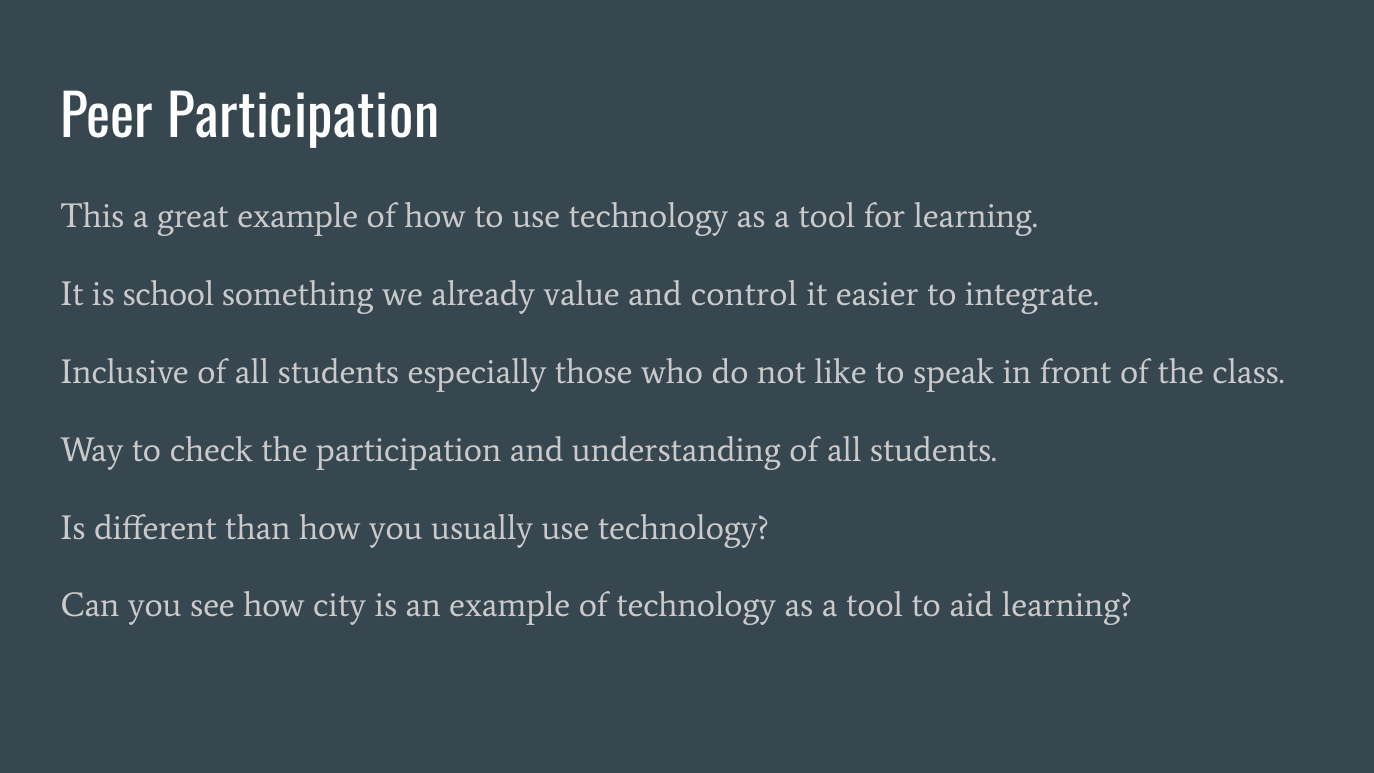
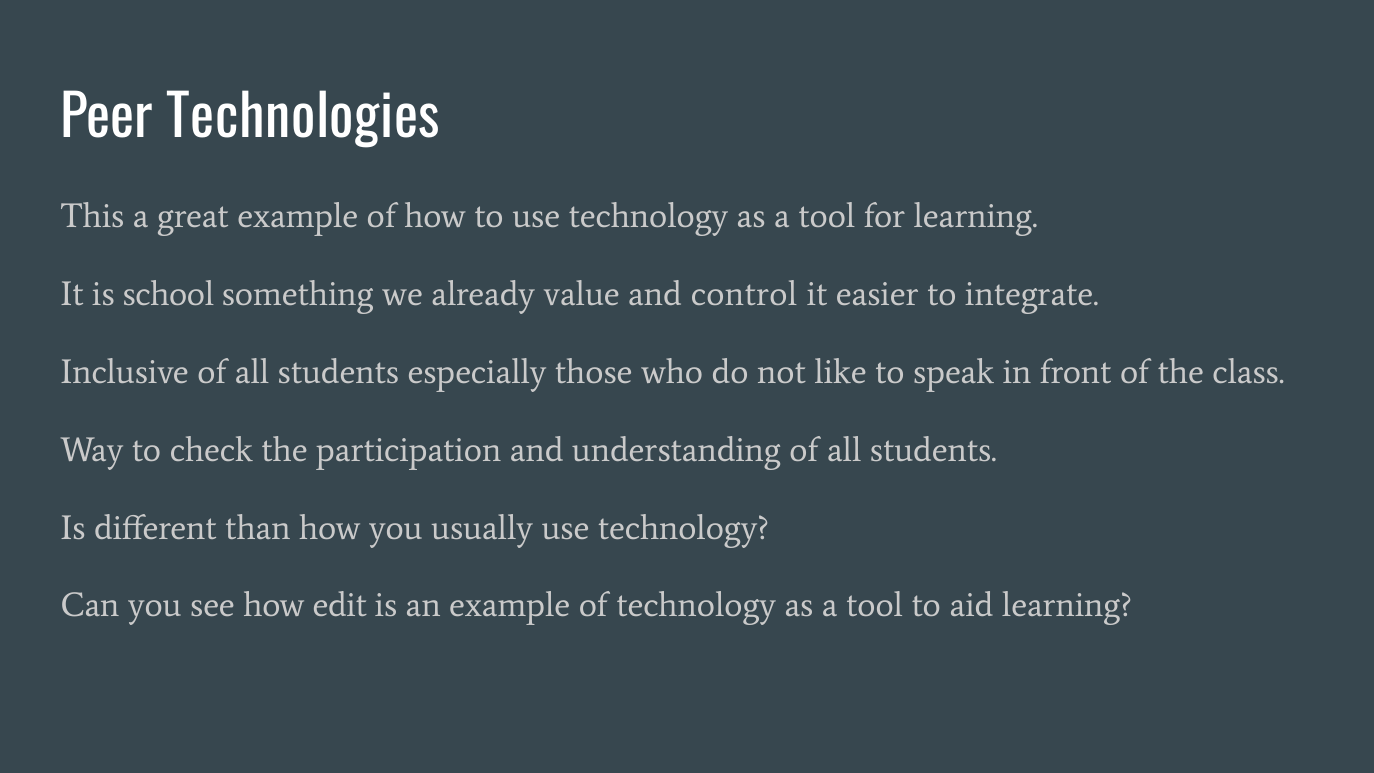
Peer Participation: Participation -> Technologies
city: city -> edit
